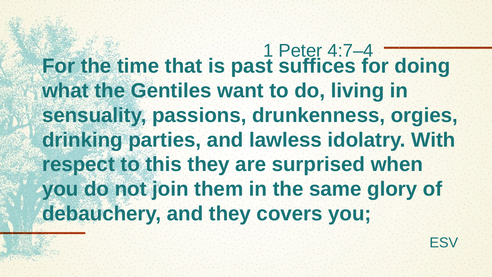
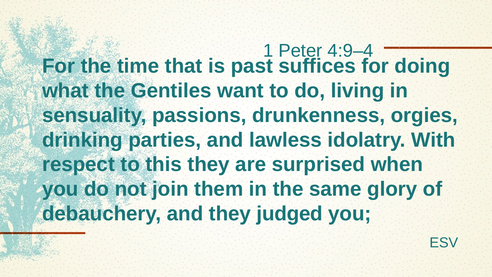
4:7–4: 4:7–4 -> 4:9–4
covers: covers -> judged
